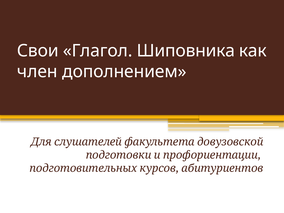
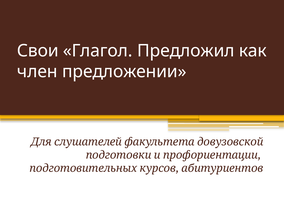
Шиповника: Шиповника -> Предложил
дополнением: дополнением -> предложении
